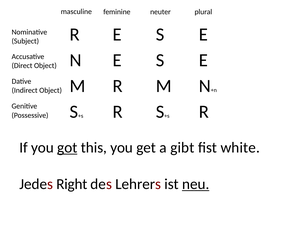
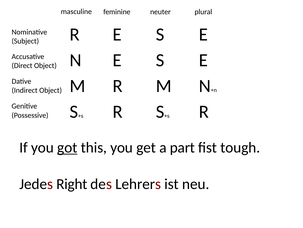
gibt: gibt -> part
white: white -> tough
neu underline: present -> none
